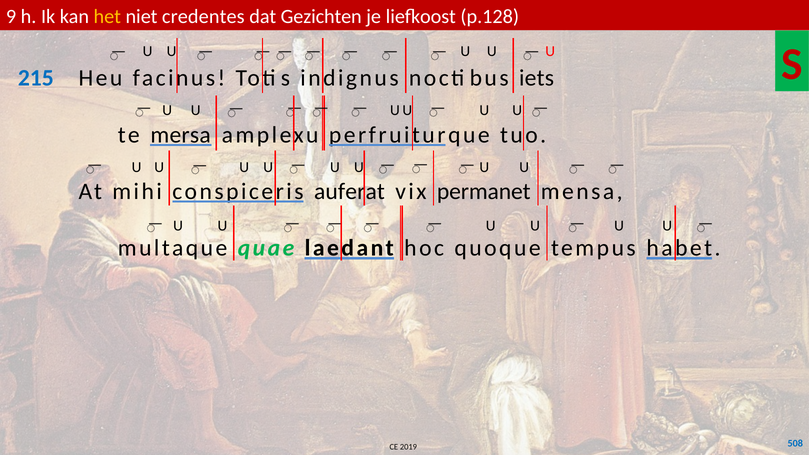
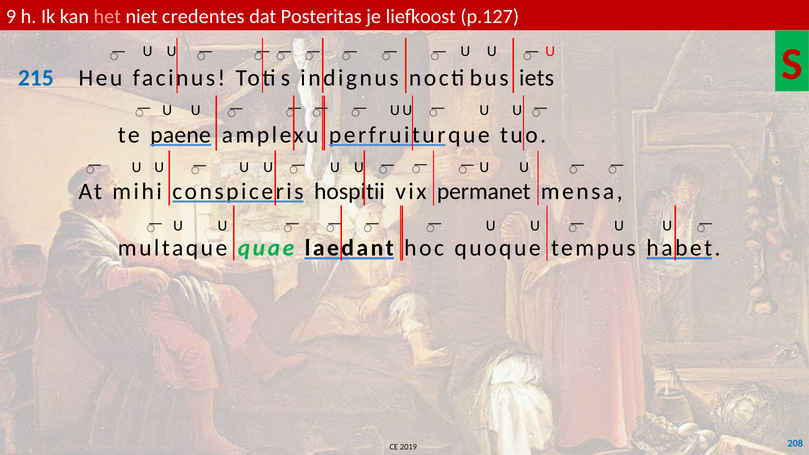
het colour: yellow -> pink
Gezichten: Gezichten -> Posteritas
p.128: p.128 -> p.127
mersa: mersa -> paene
auferat: auferat -> hospitii
508: 508 -> 208
